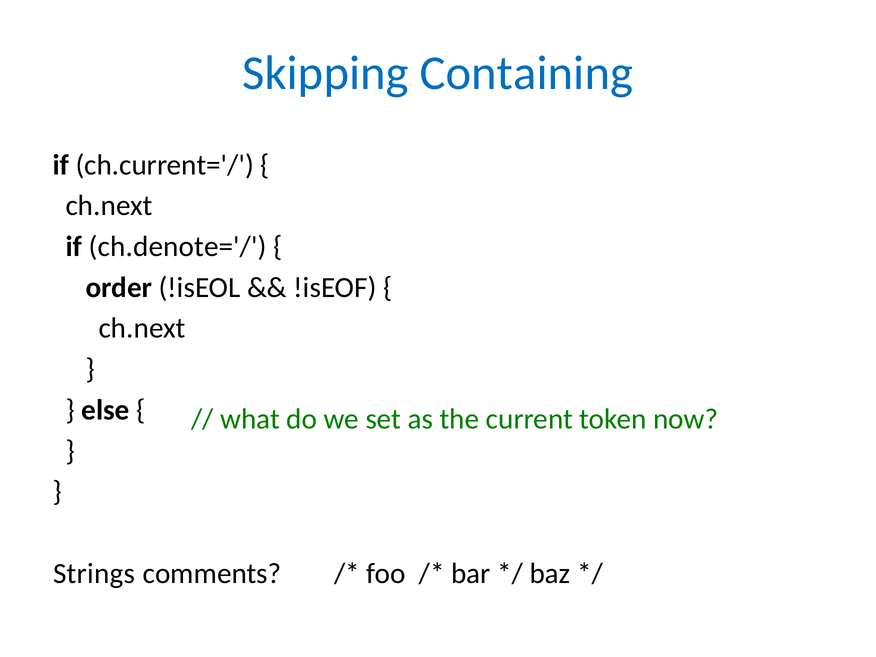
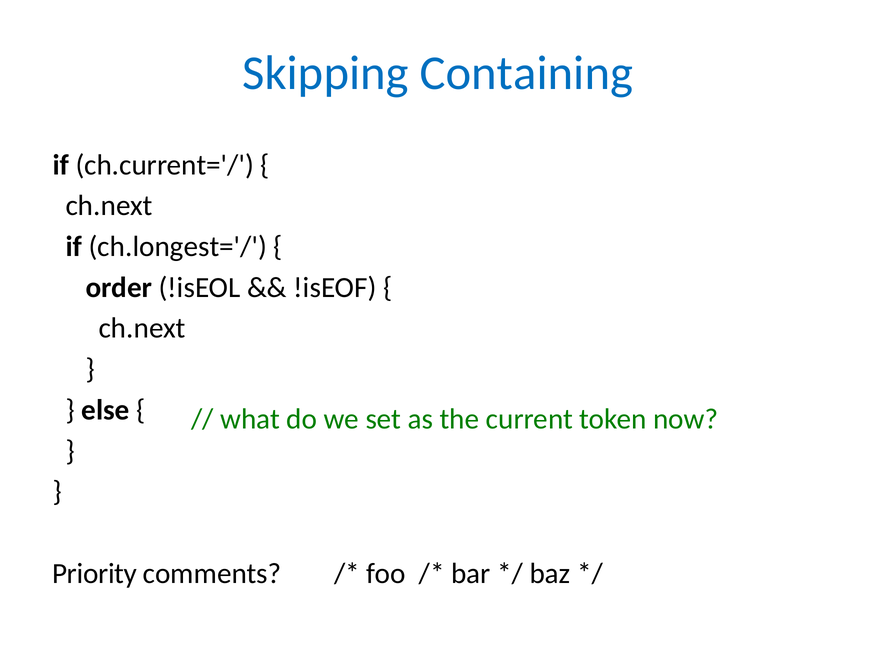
ch.denote='/: ch.denote='/ -> ch.longest='/
Strings: Strings -> Priority
